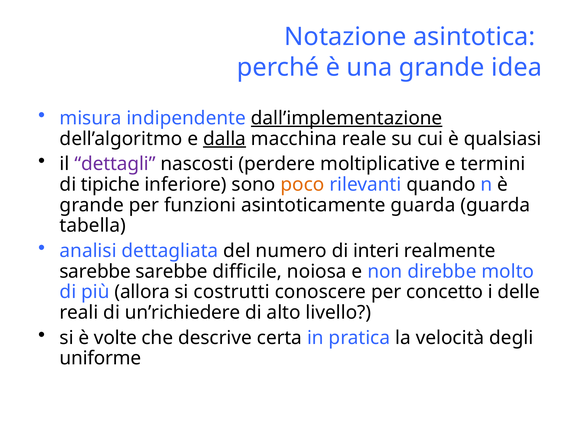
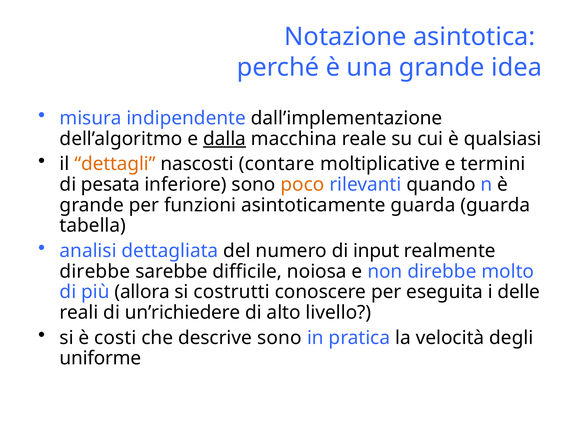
dall’implementazione underline: present -> none
dettagli colour: purple -> orange
perdere: perdere -> contare
tipiche: tipiche -> pesata
interi: interi -> input
sarebbe at (95, 271): sarebbe -> direbbe
concetto: concetto -> eseguita
volte: volte -> costi
descrive certa: certa -> sono
